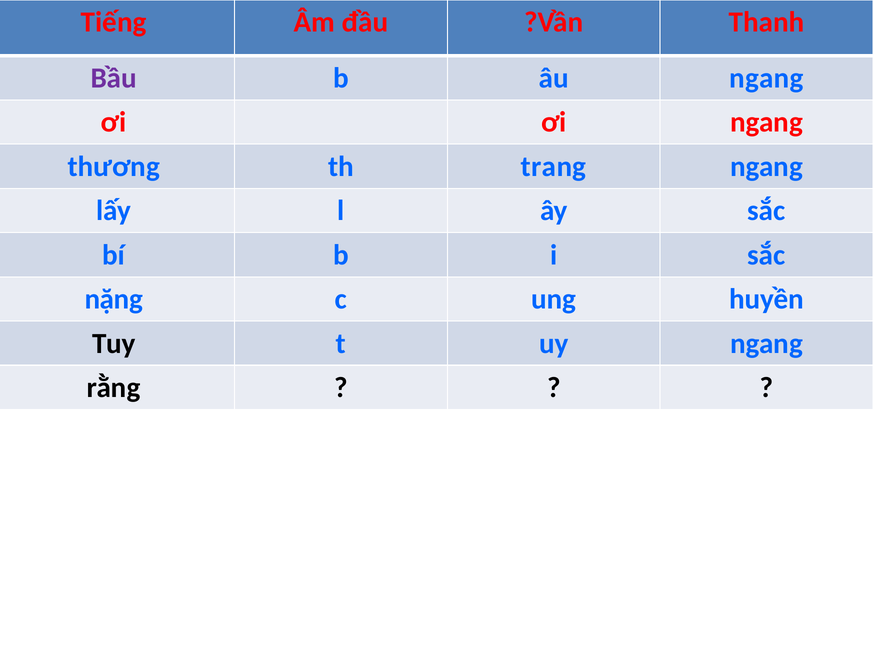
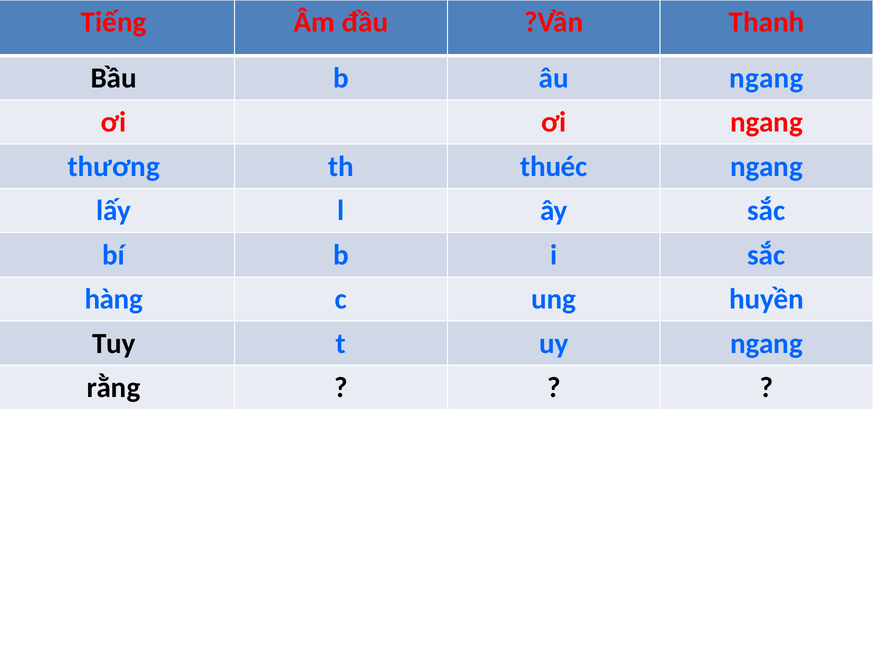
Bầu colour: purple -> black
trang: trang -> thuéc
nặng: nặng -> hàng
